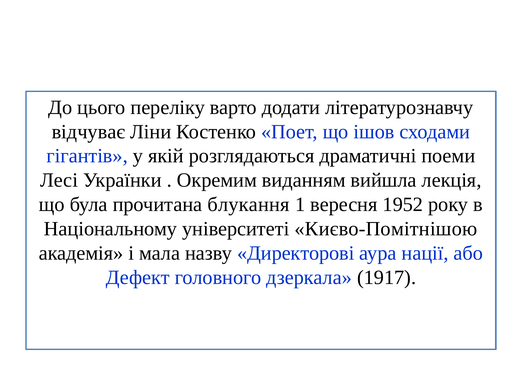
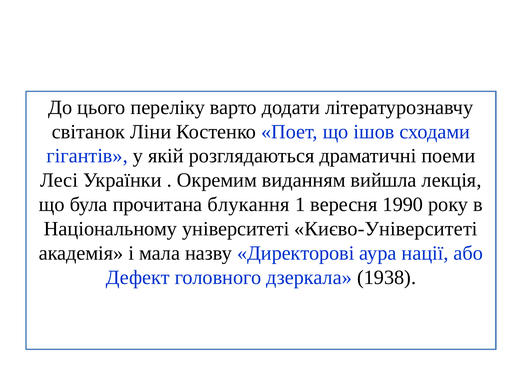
відчуває: відчуває -> світанок
1952: 1952 -> 1990
Києво-Помітнішою: Києво-Помітнішою -> Києво-Університеті
1917: 1917 -> 1938
